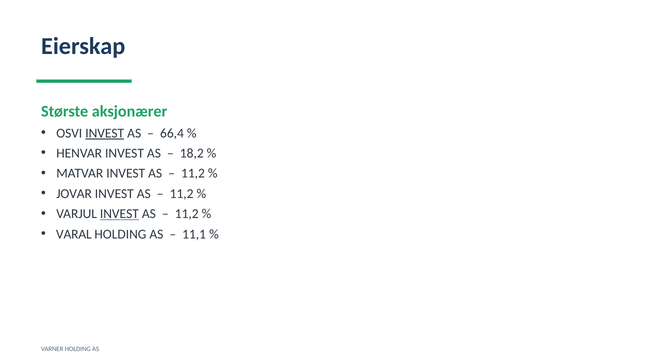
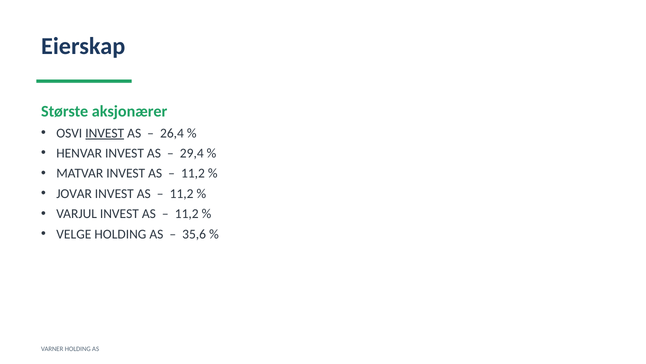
66,4: 66,4 -> 26,4
18,2: 18,2 -> 29,4
INVEST at (119, 214) underline: present -> none
VARAL: VARAL -> VELGE
11,1: 11,1 -> 35,6
